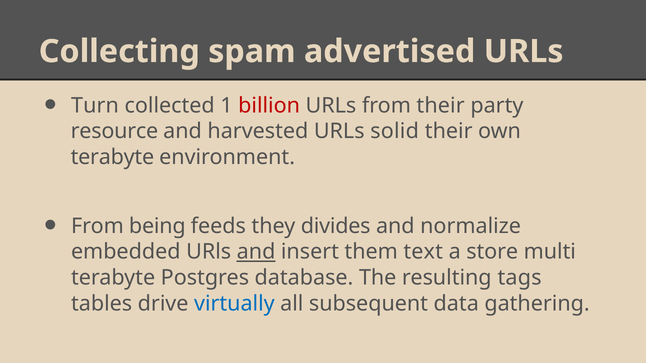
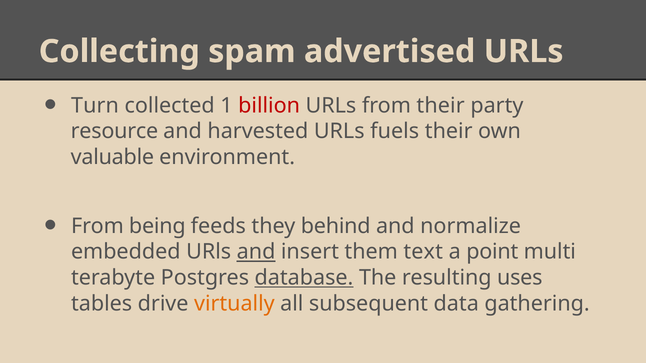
solid: solid -> fuels
terabyte at (112, 157): terabyte -> valuable
divides: divides -> behind
store: store -> point
database underline: none -> present
tags: tags -> uses
virtually colour: blue -> orange
